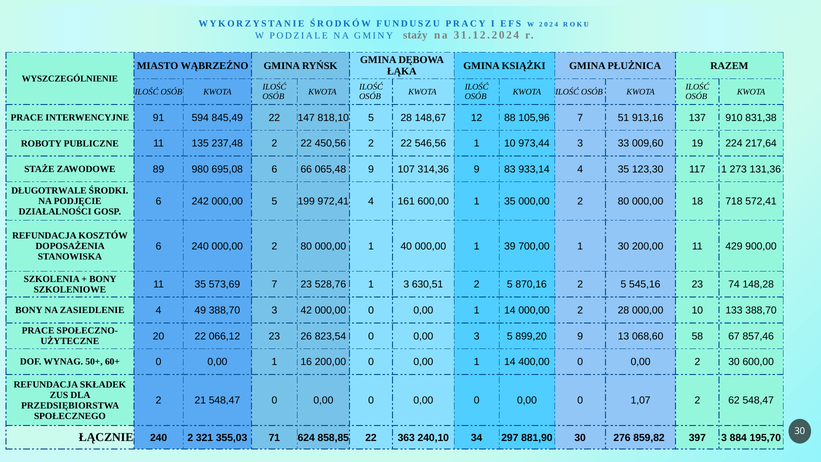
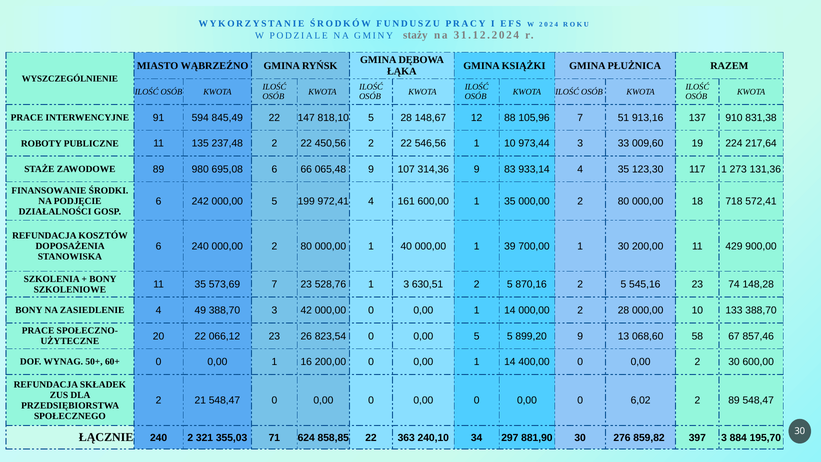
DŁUGOTRWALE: DŁUGOTRWALE -> FINANSOWANIE
0,00 3: 3 -> 5
1,07: 1,07 -> 6,02
2 62: 62 -> 89
